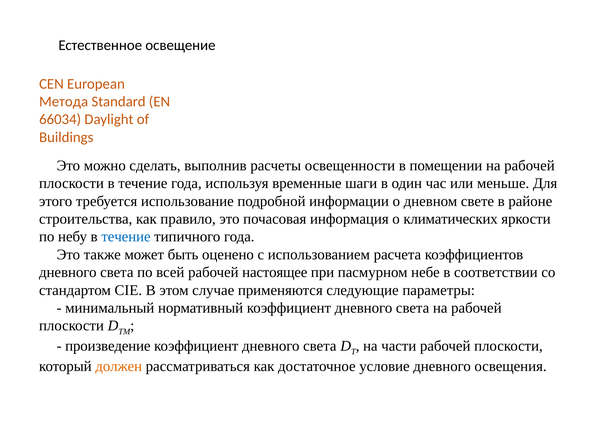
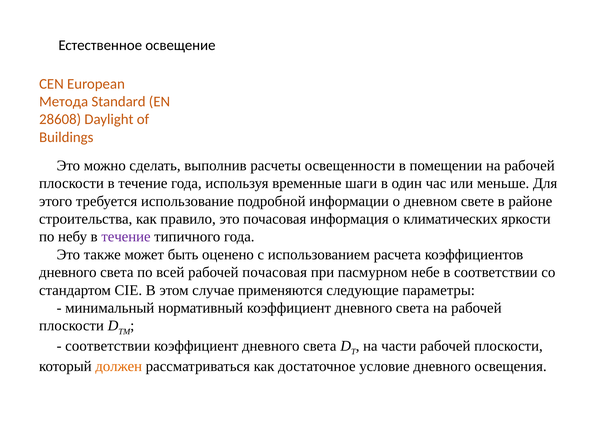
66034: 66034 -> 28608
течение at (126, 237) colour: blue -> purple
рабочей настоящее: настоящее -> почасовая
произведение at (108, 346): произведение -> соответствии
